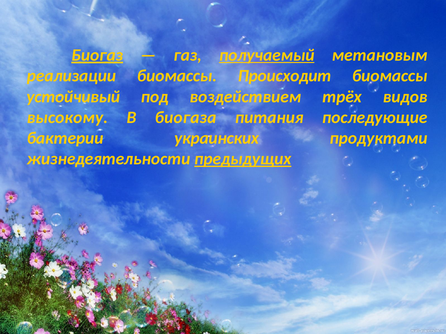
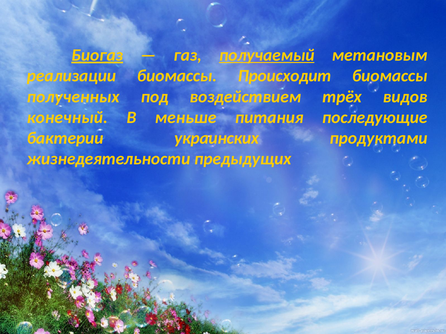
устойчивый: устойчивый -> полученных
высокому: высокому -> конечный
биогаза: биогаза -> меньше
предыдущих underline: present -> none
